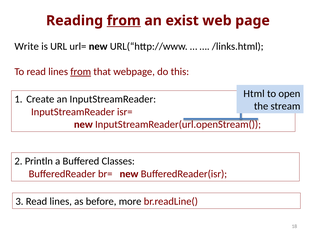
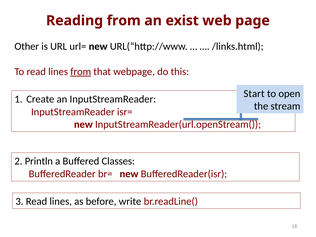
from at (124, 21) underline: present -> none
Write: Write -> Other
Html: Html -> Start
more: more -> write
